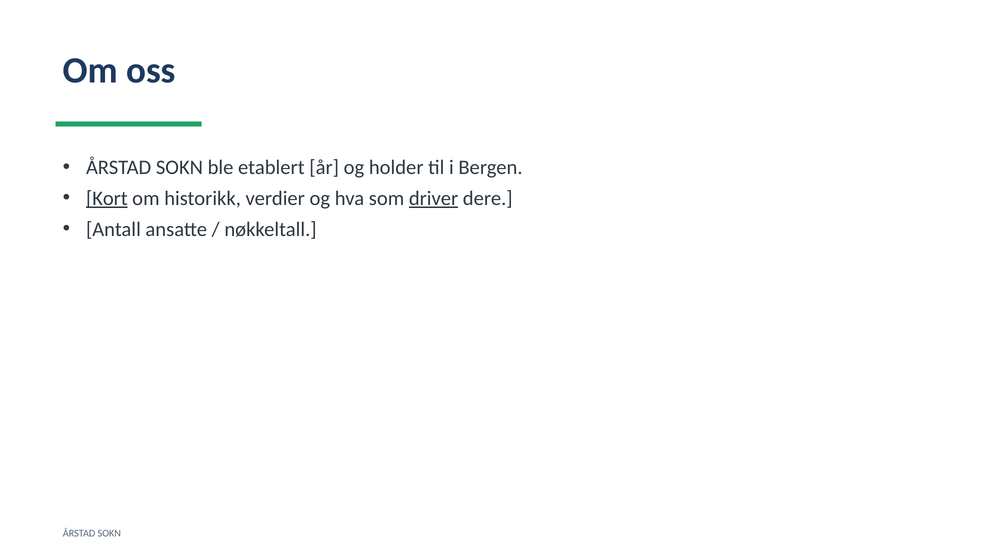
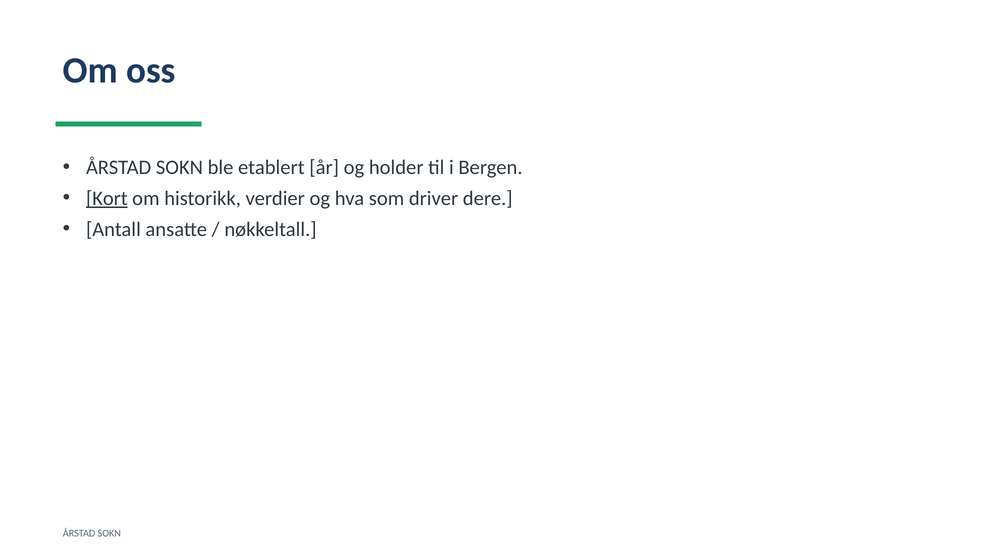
driver underline: present -> none
